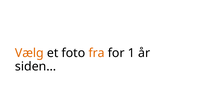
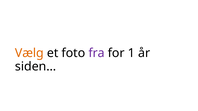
fra colour: orange -> purple
